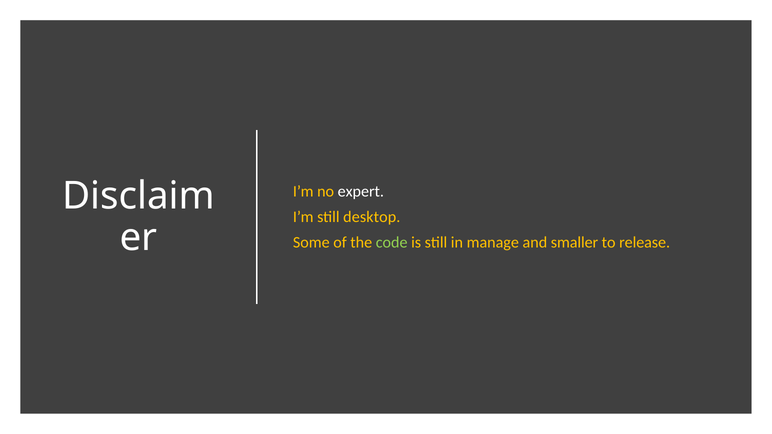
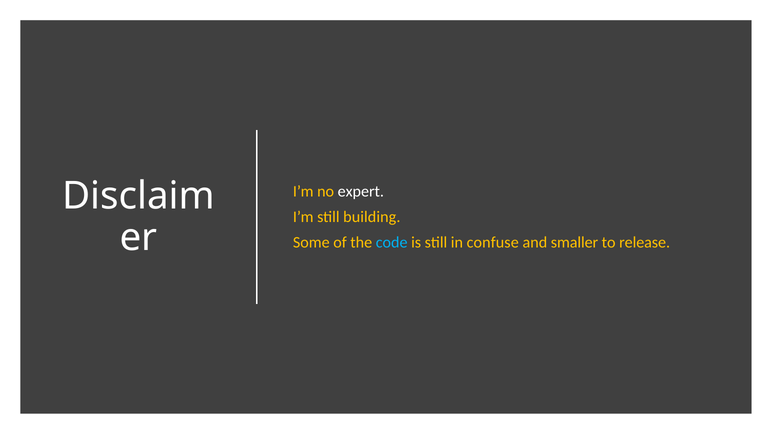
desktop: desktop -> building
code colour: light green -> light blue
manage: manage -> confuse
